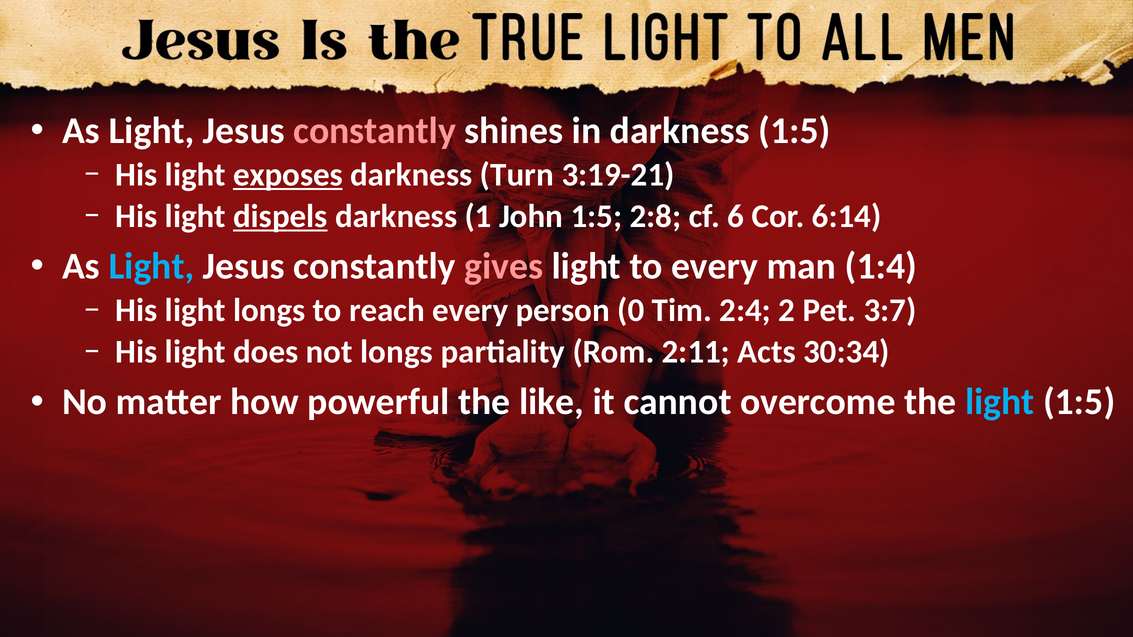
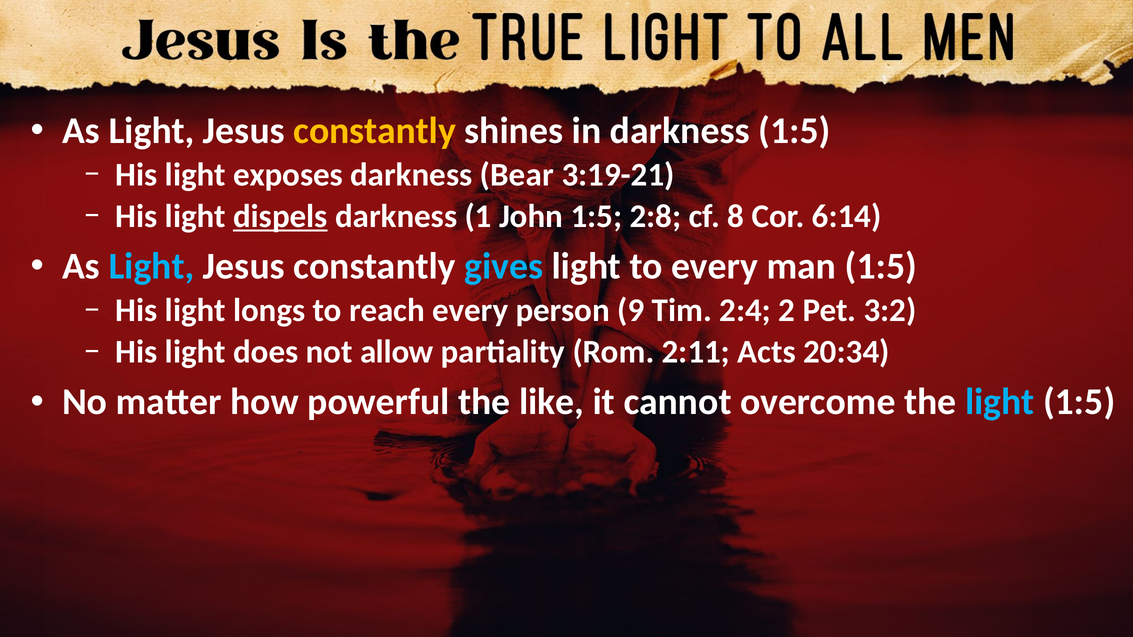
constantly at (375, 131) colour: pink -> yellow
exposes underline: present -> none
Turn: Turn -> Bear
6: 6 -> 8
gives colour: pink -> light blue
man 1:4: 1:4 -> 1:5
0: 0 -> 9
3:7: 3:7 -> 3:2
not longs: longs -> allow
30:34: 30:34 -> 20:34
